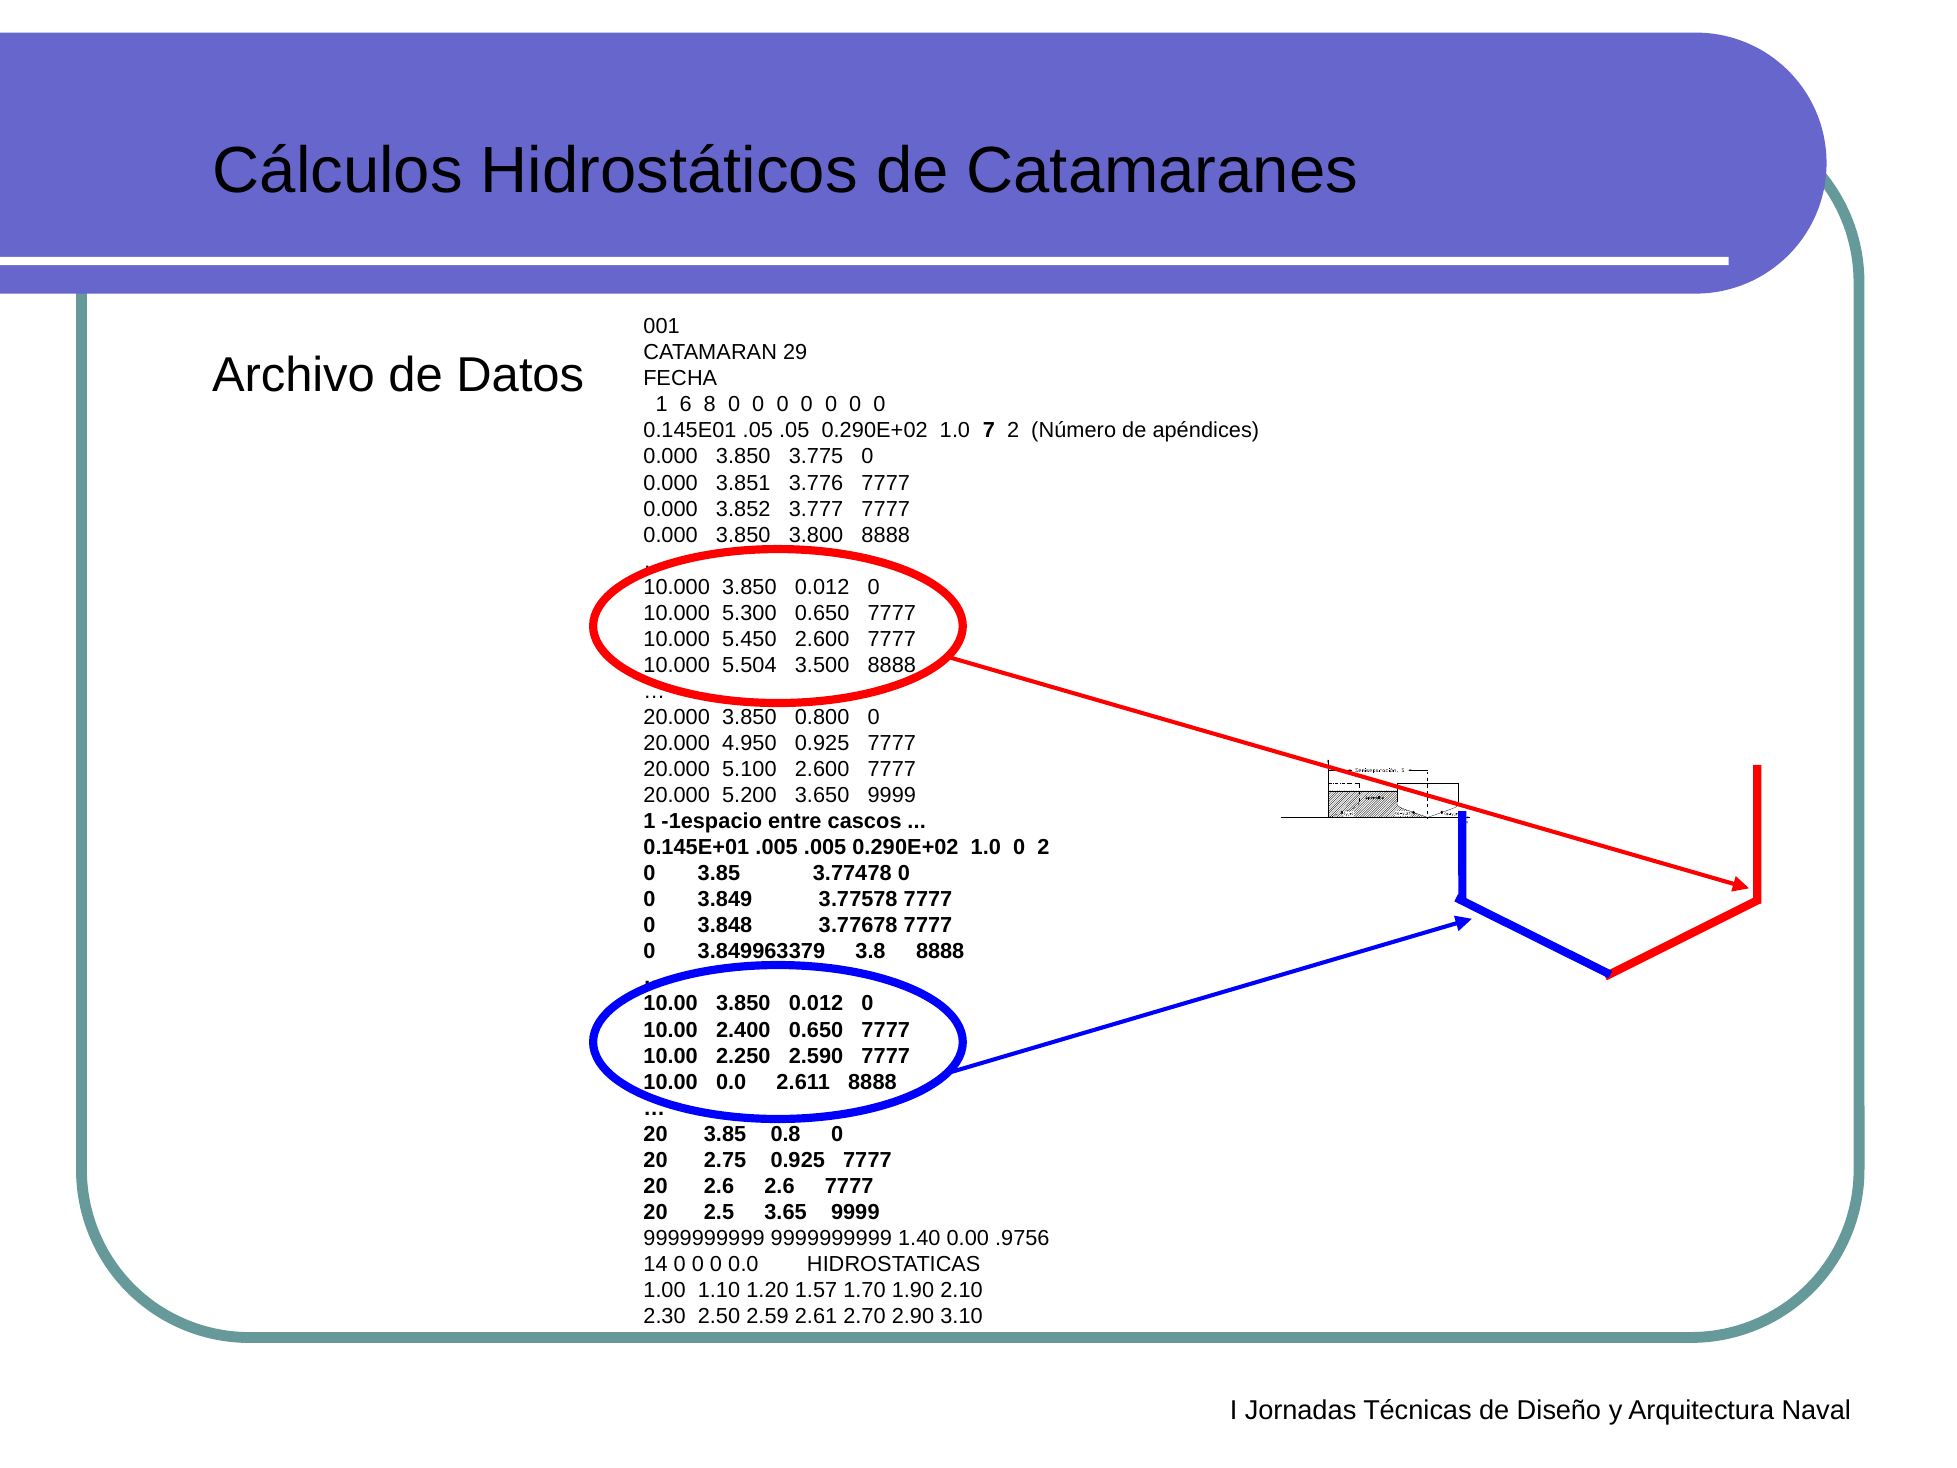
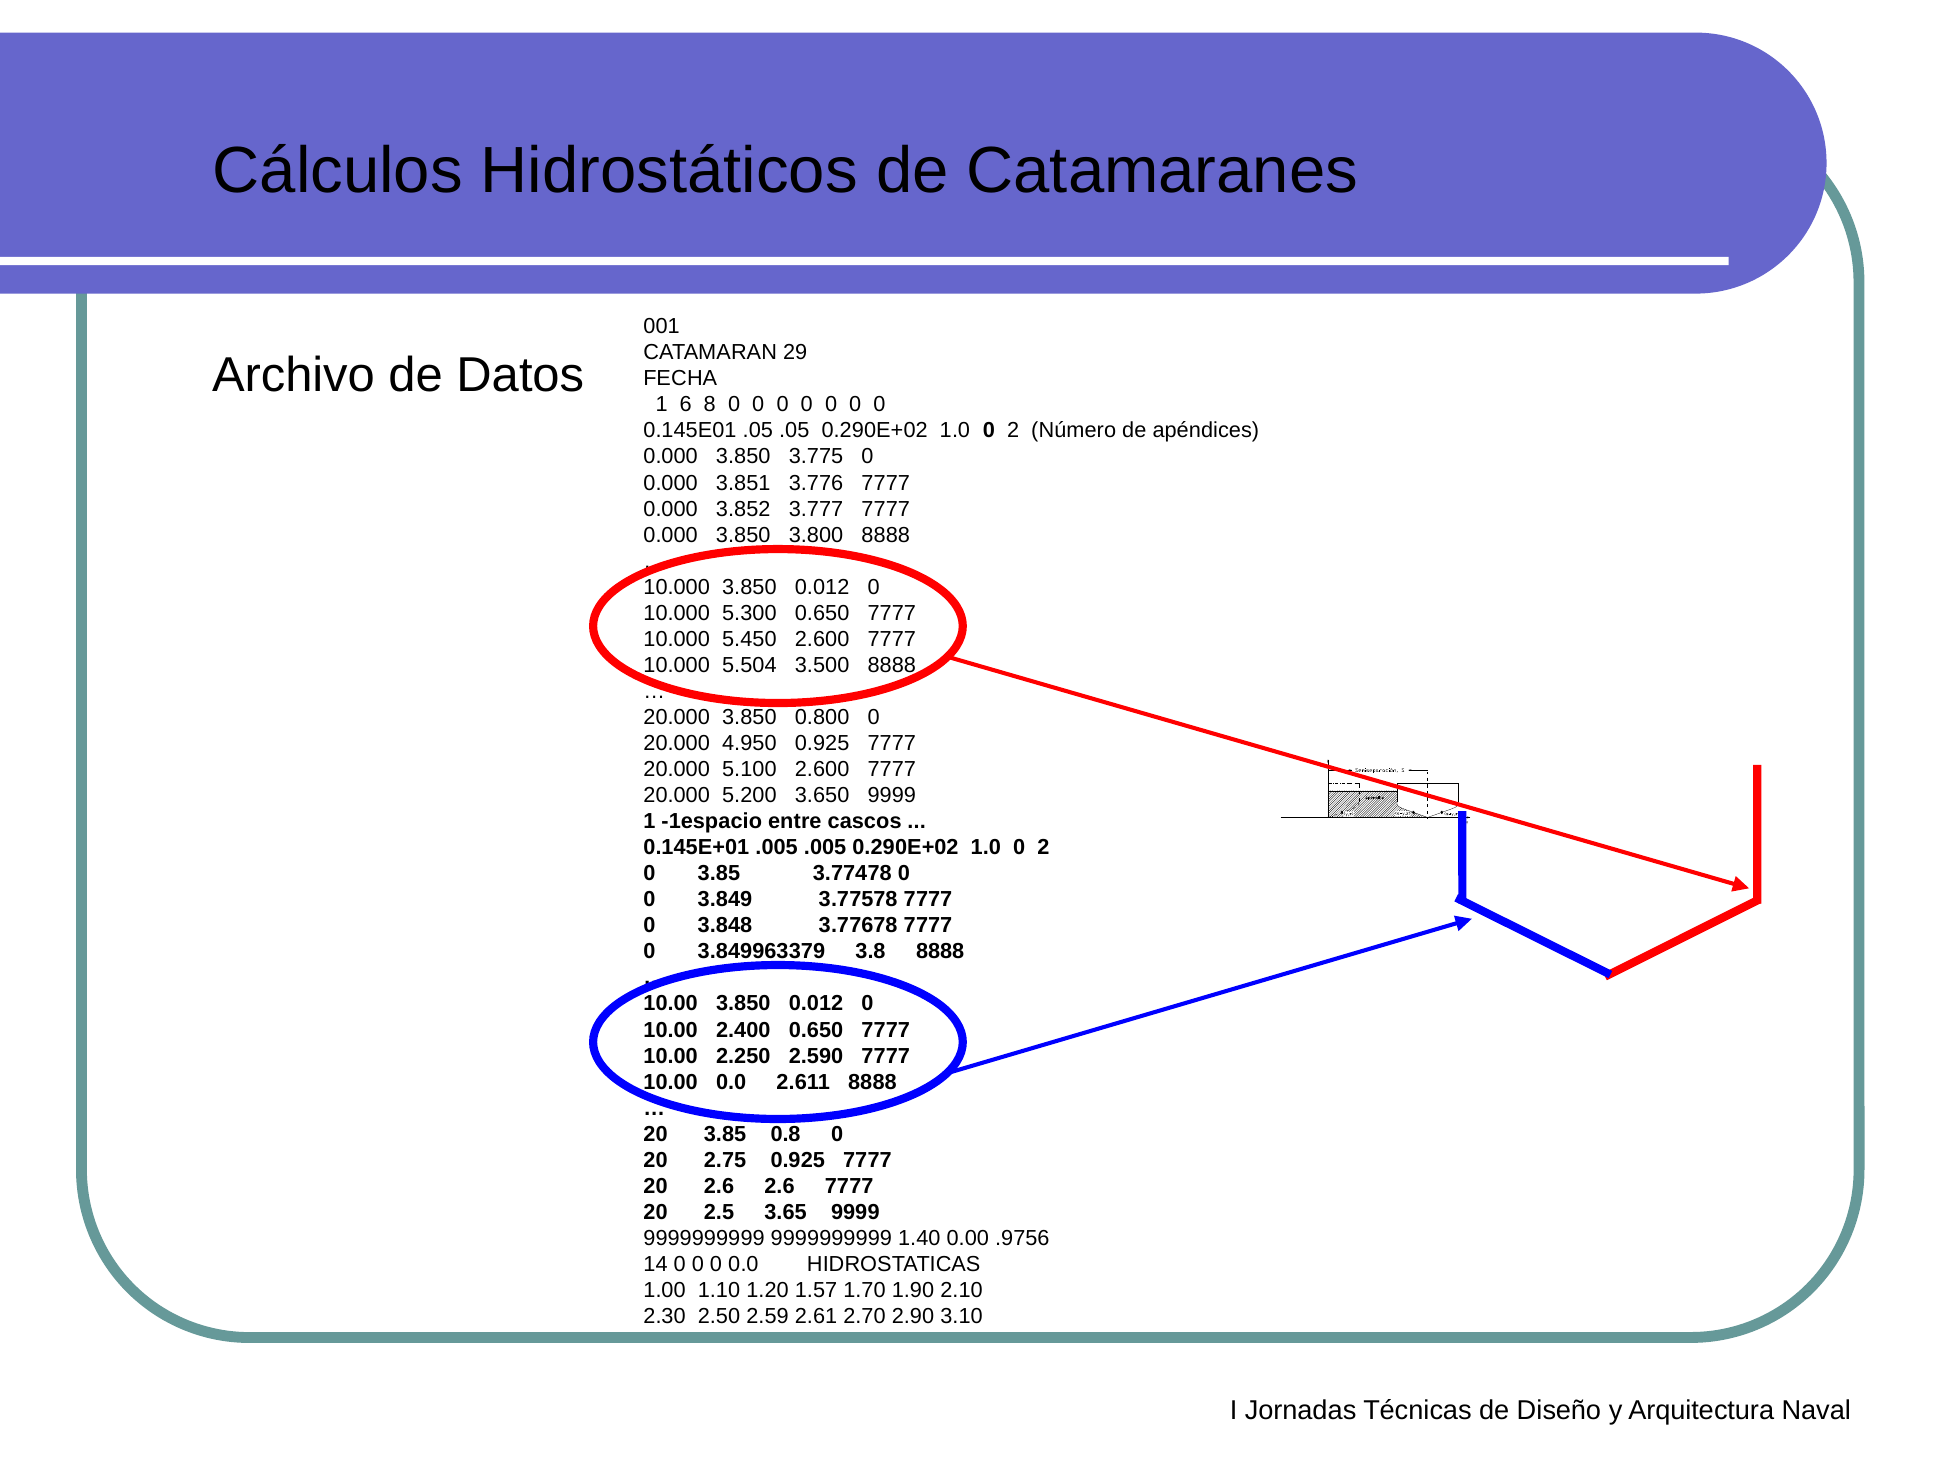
.05 0.290E+02 1.0 7: 7 -> 0
